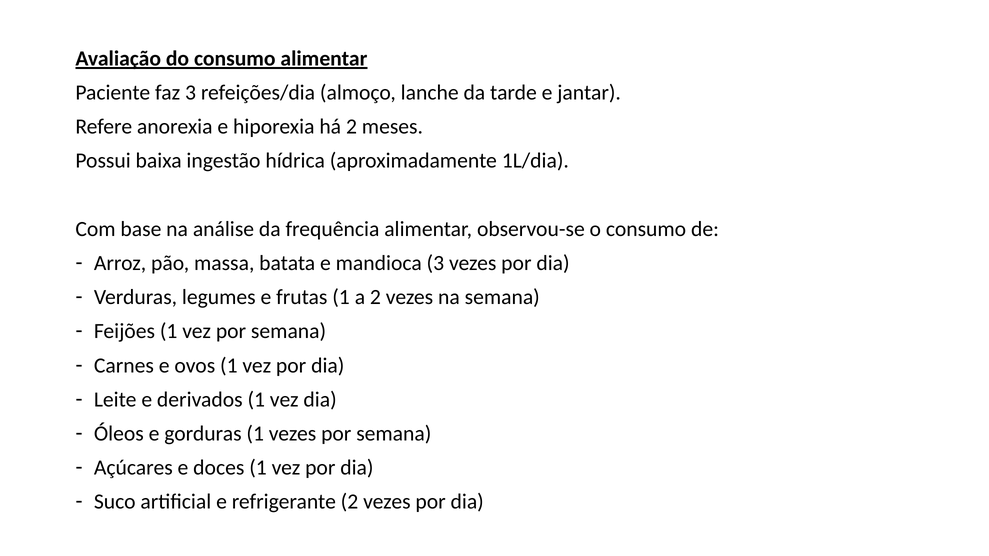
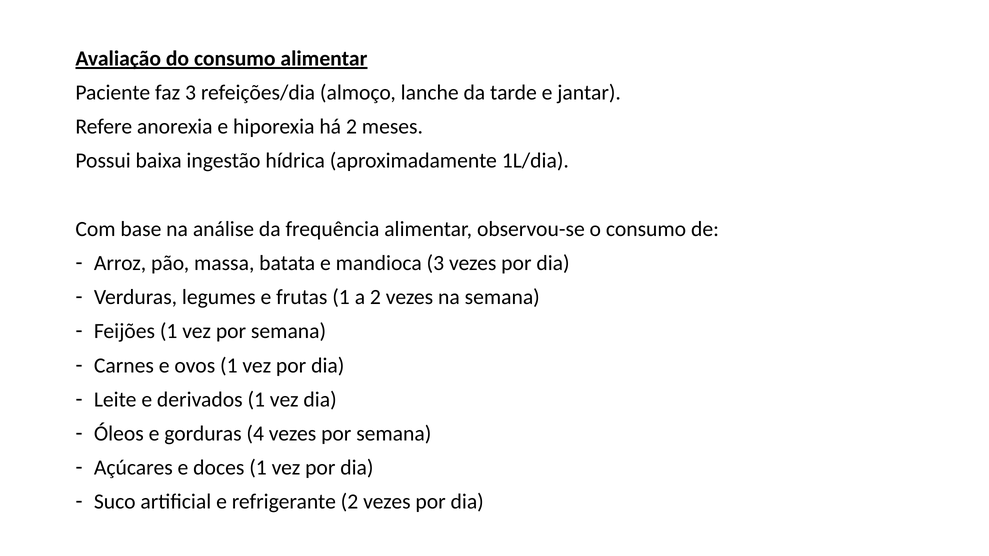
gorduras 1: 1 -> 4
